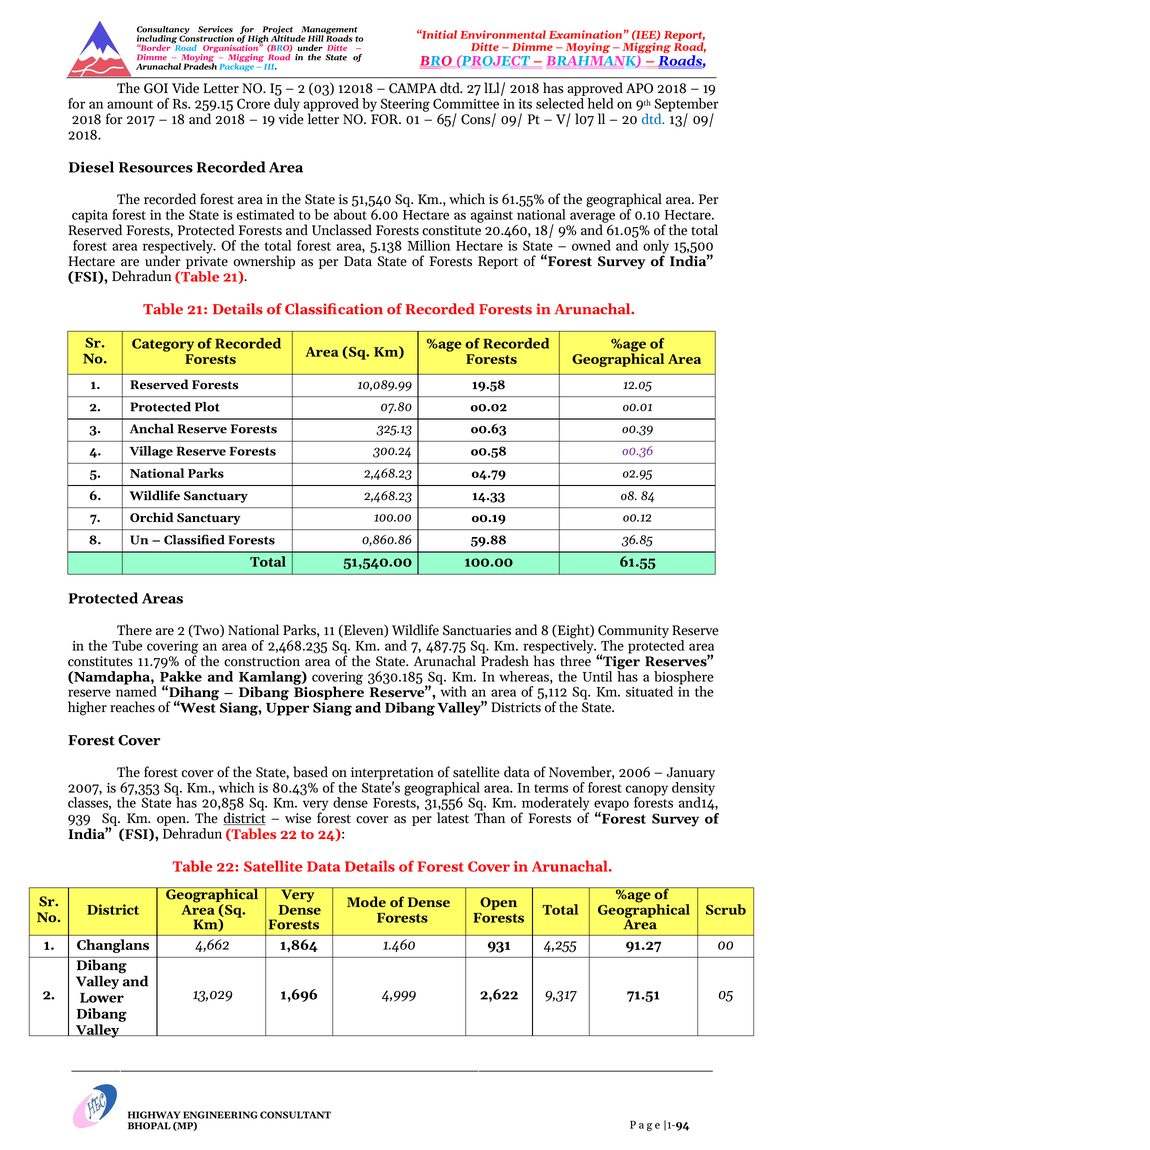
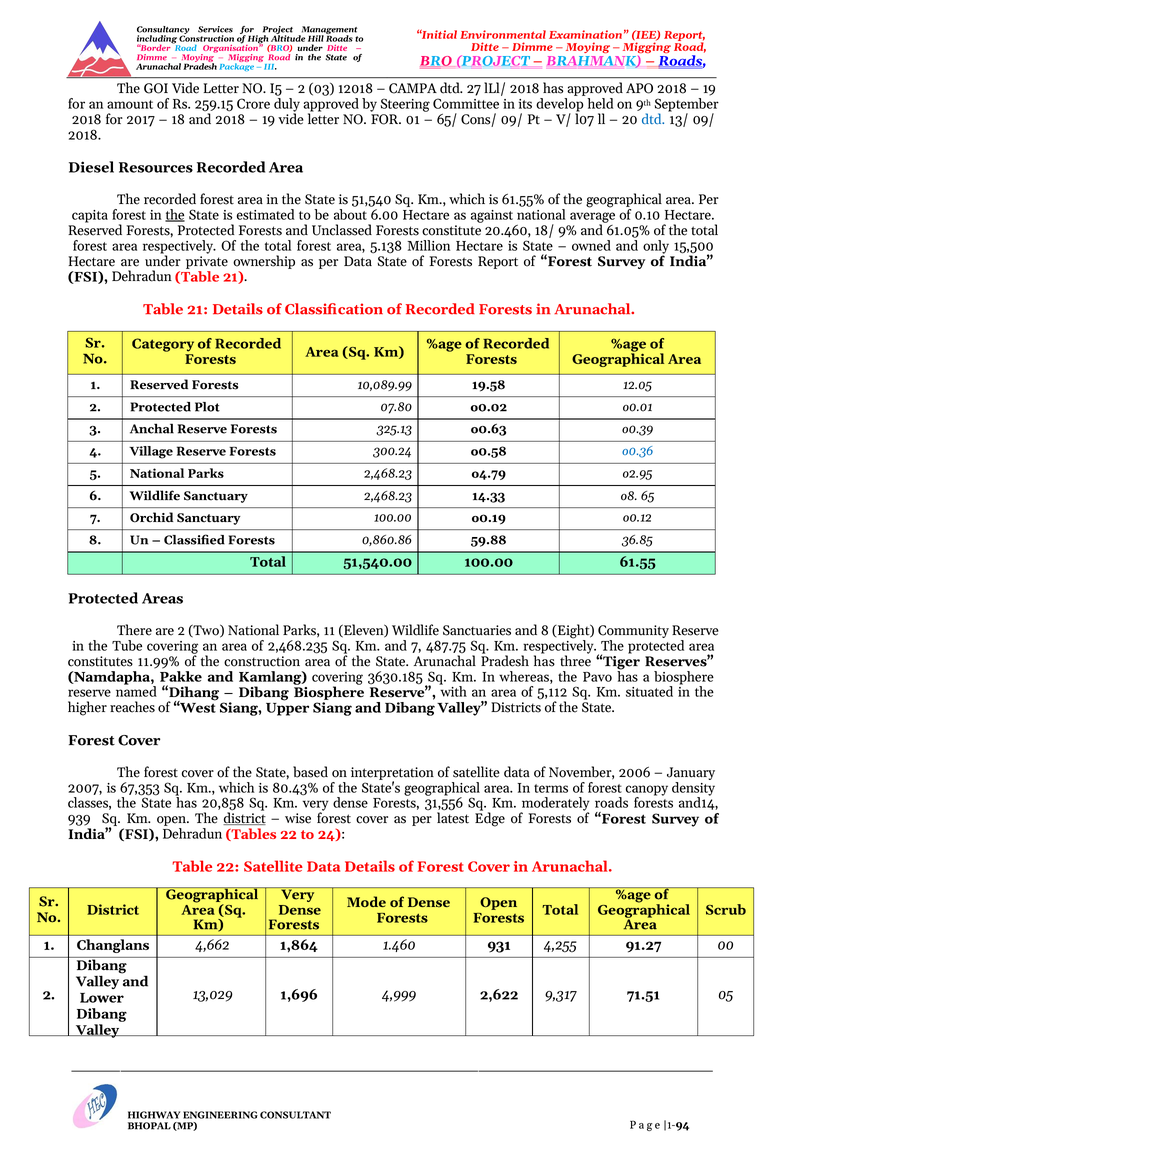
selected: selected -> develop
the at (175, 215) underline: none -> present
o0.36 colour: purple -> blue
84: 84 -> 65
11.79%: 11.79% -> 11.99%
Until: Until -> Pavo
moderately evapo: evapo -> roads
Than: Than -> Edge
